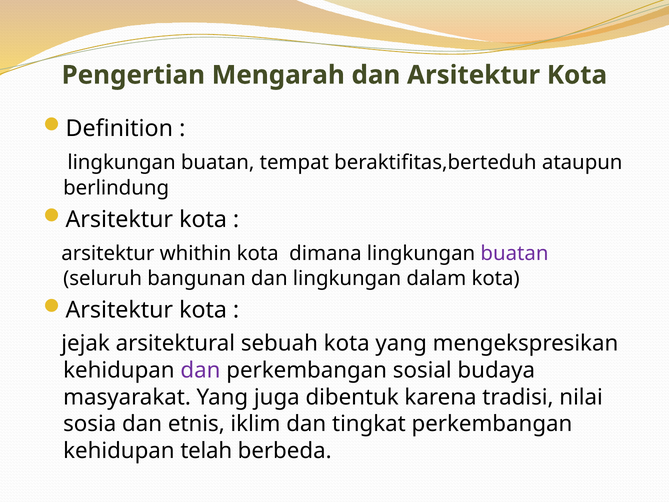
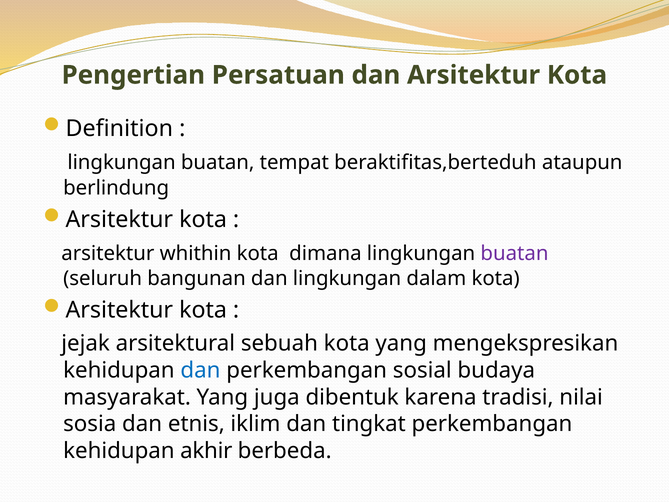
Mengarah: Mengarah -> Persatuan
dan at (200, 370) colour: purple -> blue
telah: telah -> akhir
